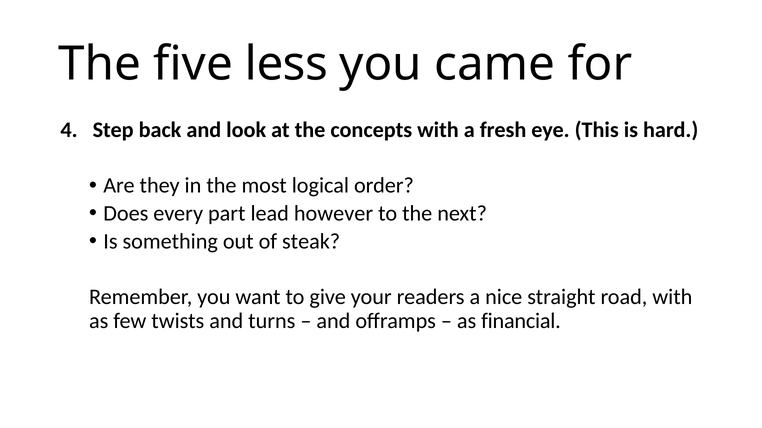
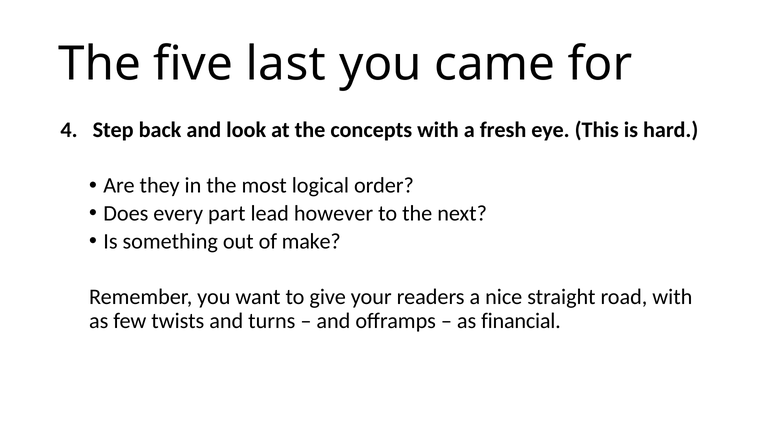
less: less -> last
steak: steak -> make
